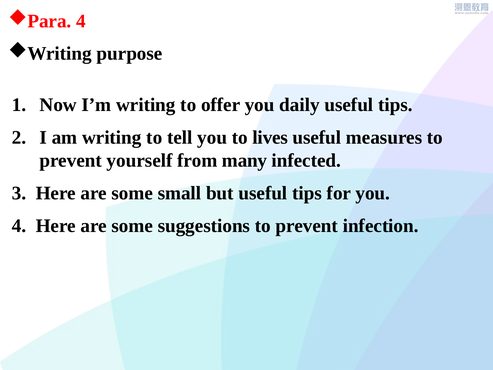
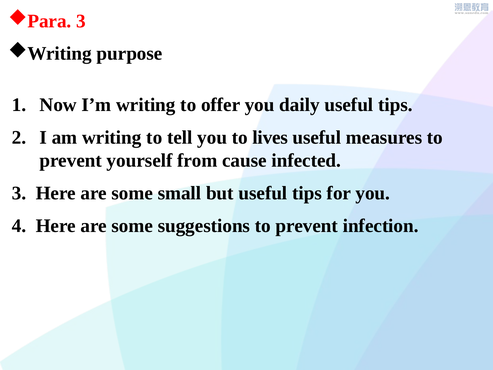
4 at (81, 21): 4 -> 3
many: many -> cause
